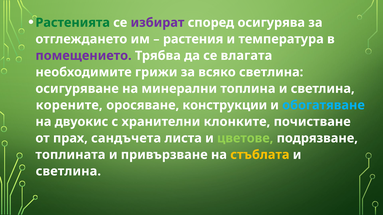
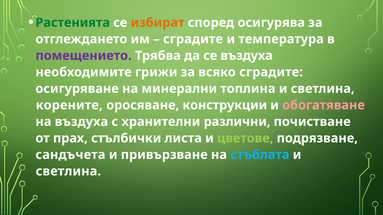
избират colour: purple -> orange
растения at (193, 39): растения -> сградите
се влагата: влагата -> въздуха
всяко светлина: светлина -> сградите
обогатяване colour: light blue -> pink
на двуокис: двуокис -> въздуха
клонките: клонките -> различни
сандъчета: сандъчета -> стълбички
топлината: топлината -> сандъчета
стъблата colour: yellow -> light blue
